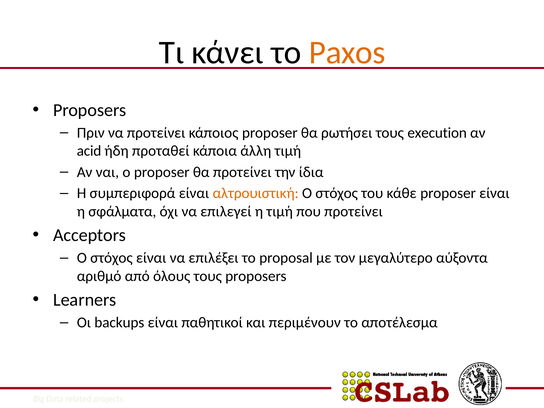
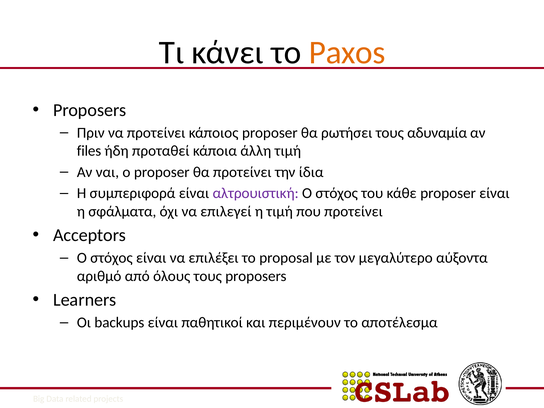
execution: execution -> αδυναμία
acid: acid -> files
αλτρουιστική colour: orange -> purple
